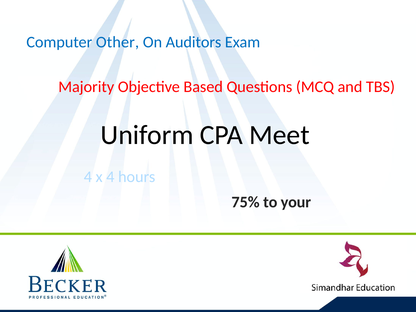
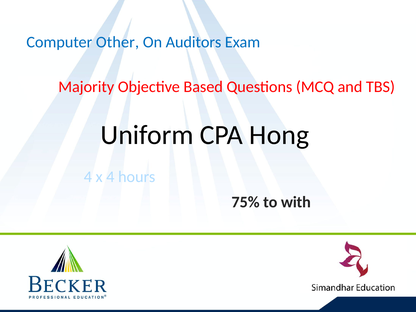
Meet: Meet -> Hong
your: your -> with
